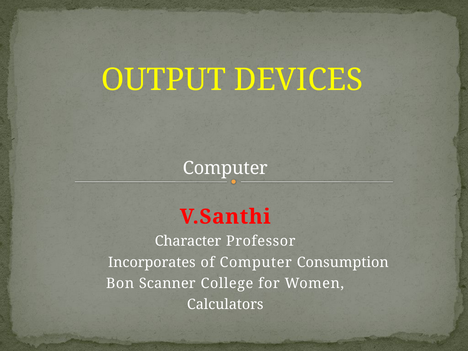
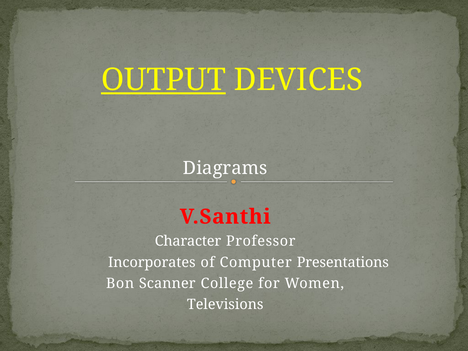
OUTPUT underline: none -> present
Computer at (225, 168): Computer -> Diagrams
Consumption: Consumption -> Presentations
Calculators: Calculators -> Televisions
